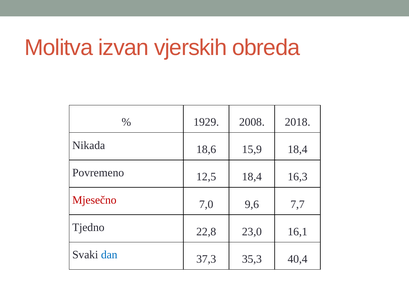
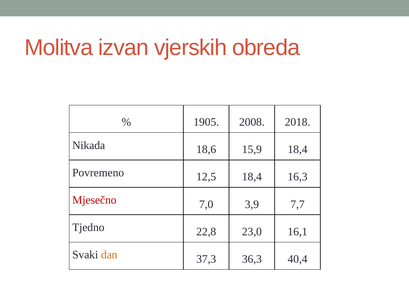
1929: 1929 -> 1905
9,6: 9,6 -> 3,9
dan colour: blue -> orange
35,3: 35,3 -> 36,3
